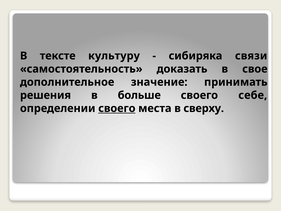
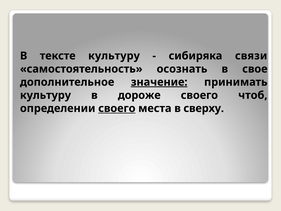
доказать: доказать -> осознать
значение underline: none -> present
решения at (45, 95): решения -> культуру
больше: больше -> дороже
себе: себе -> чтоб
